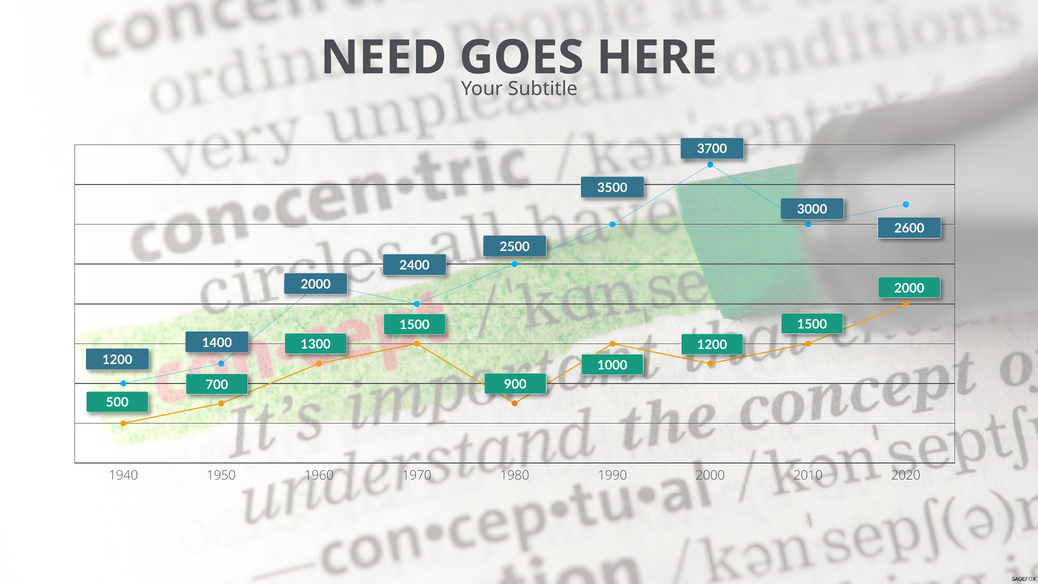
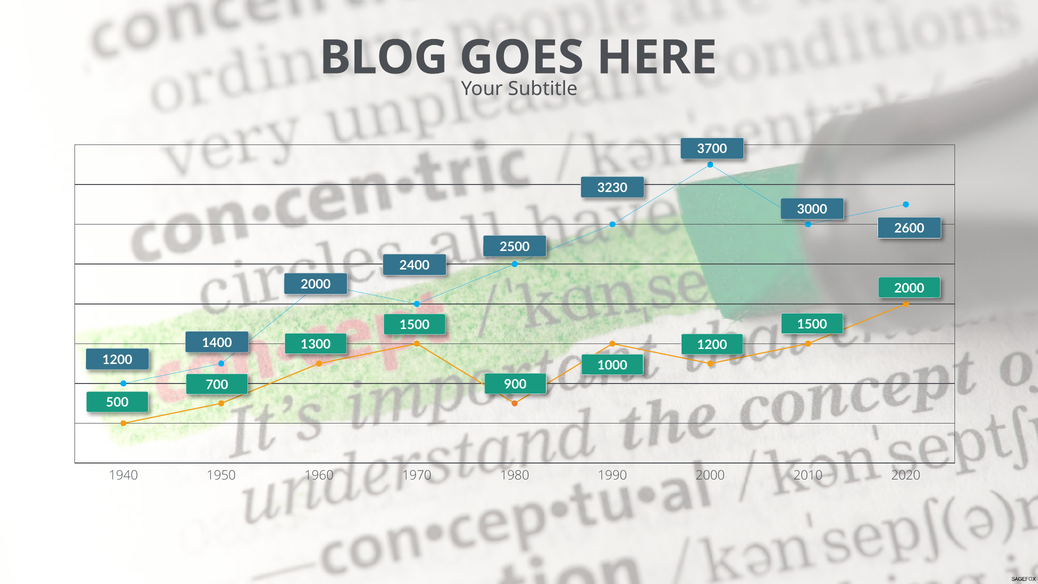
NEED: NEED -> BLOG
3500: 3500 -> 3230
